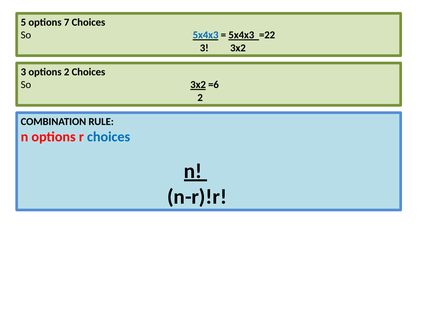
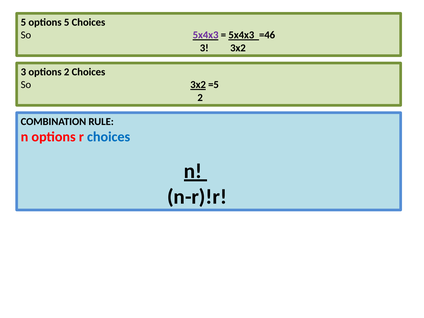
options 7: 7 -> 5
5x4x3 at (206, 35) colour: blue -> purple
=22: =22 -> =46
=6: =6 -> =5
